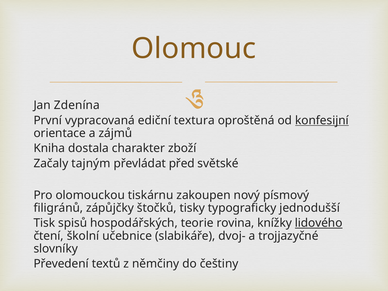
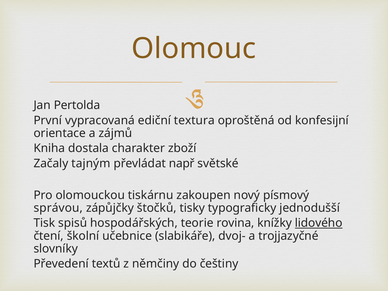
Zdenína: Zdenína -> Pertolda
konfesijní underline: present -> none
před: před -> např
filigránů: filigránů -> správou
